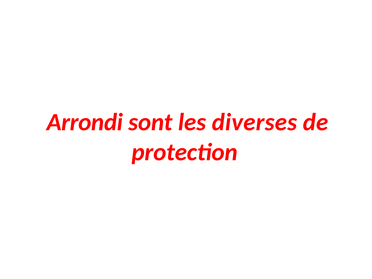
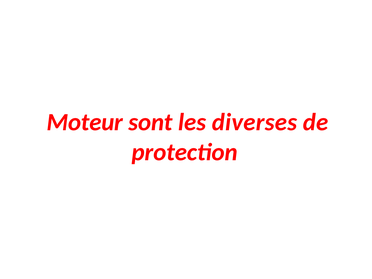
Arrondi: Arrondi -> Moteur
